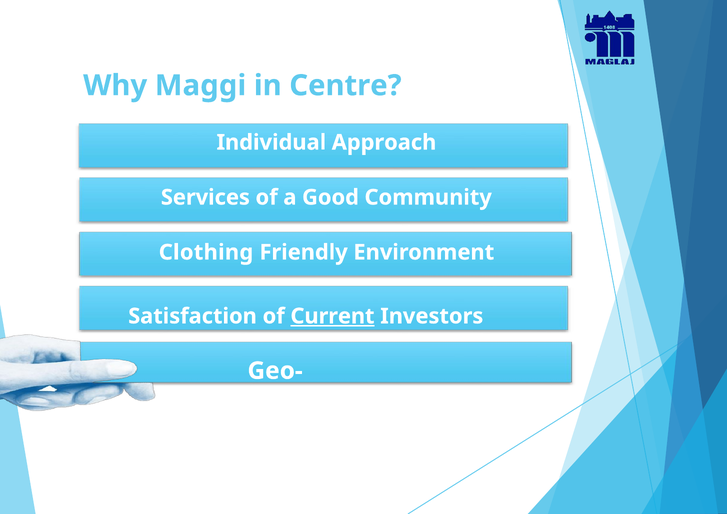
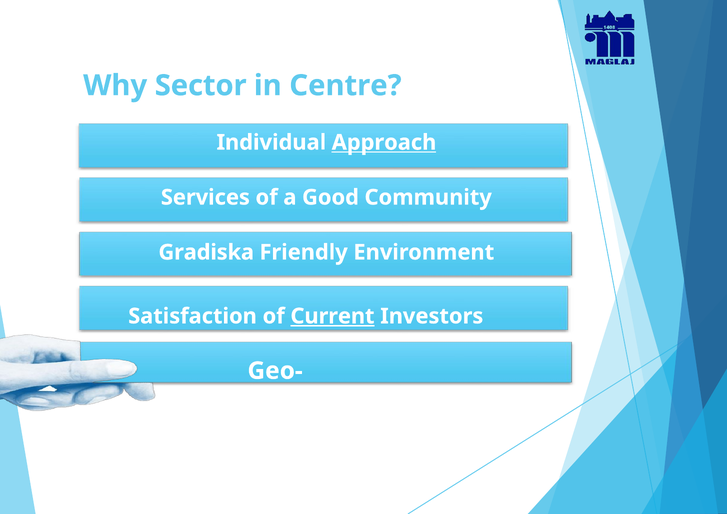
Maggi: Maggi -> Sector
Approach underline: none -> present
Clothing: Clothing -> Gradiska
